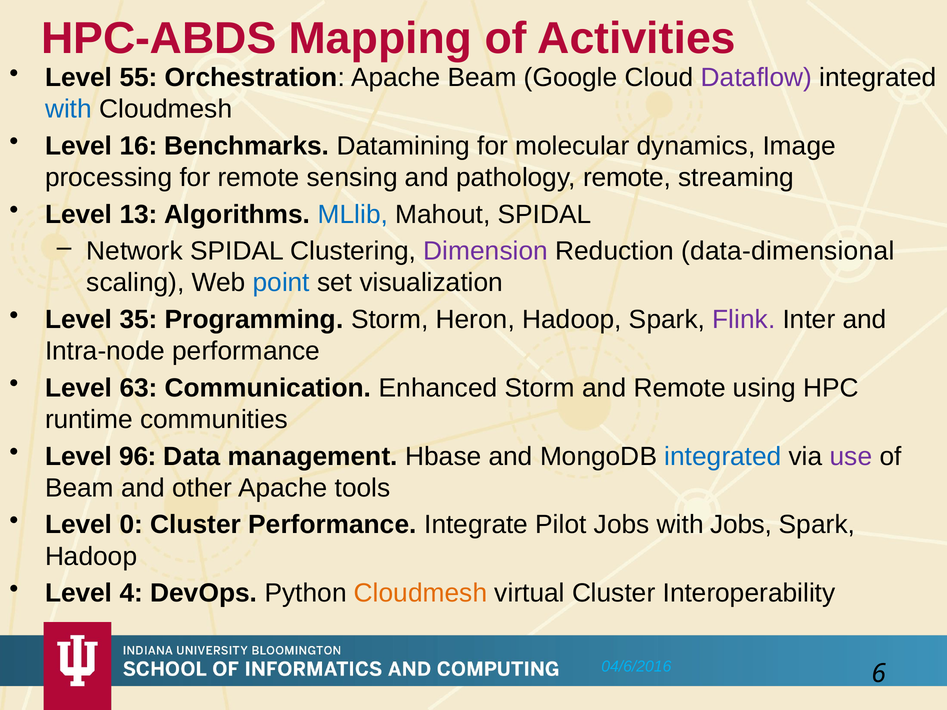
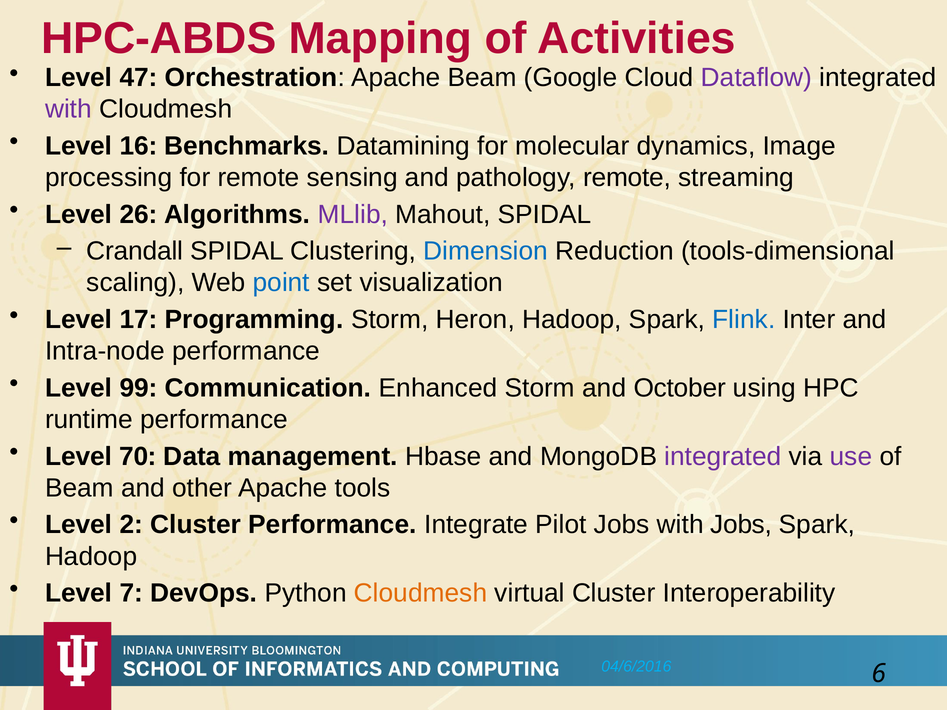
55: 55 -> 47
with at (68, 109) colour: blue -> purple
13: 13 -> 26
MLlib colour: blue -> purple
Network: Network -> Crandall
Dimension colour: purple -> blue
data-dimensional: data-dimensional -> tools-dimensional
35: 35 -> 17
Flink colour: purple -> blue
63: 63 -> 99
and Remote: Remote -> October
runtime communities: communities -> performance
96: 96 -> 70
integrated at (723, 457) colour: blue -> purple
0: 0 -> 2
4: 4 -> 7
